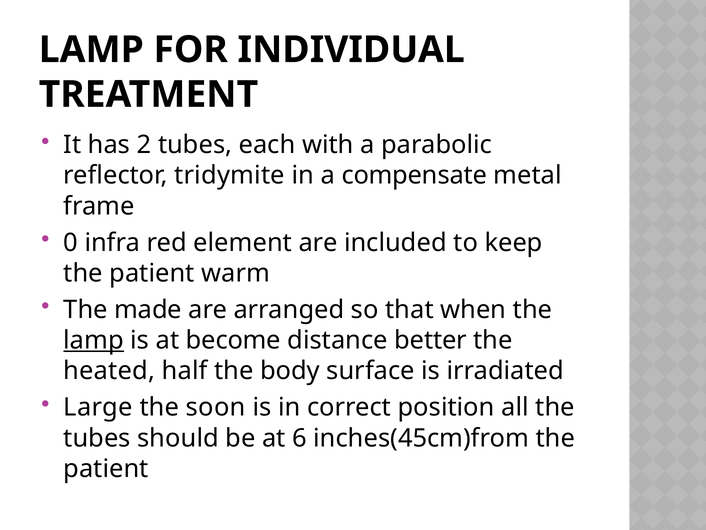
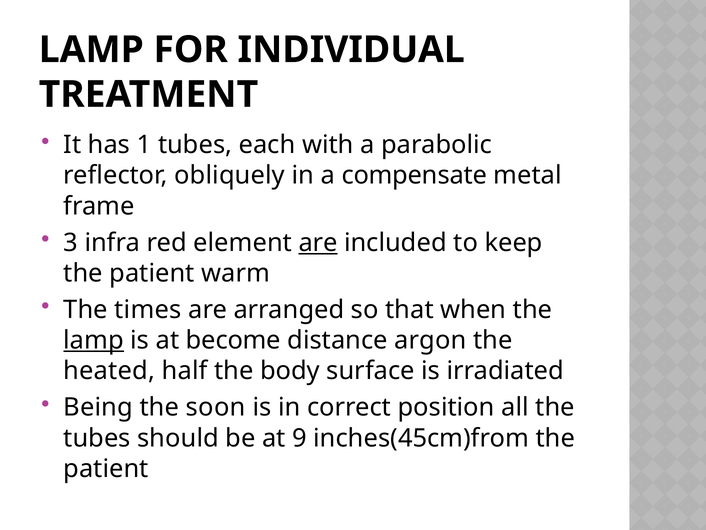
2: 2 -> 1
tridymite: tridymite -> obliquely
0: 0 -> 3
are at (318, 242) underline: none -> present
made: made -> times
better: better -> argon
Large: Large -> Being
6: 6 -> 9
